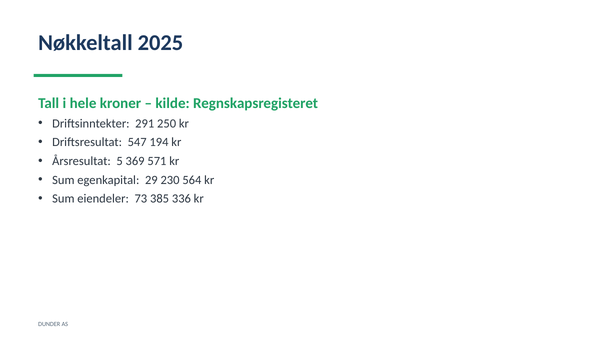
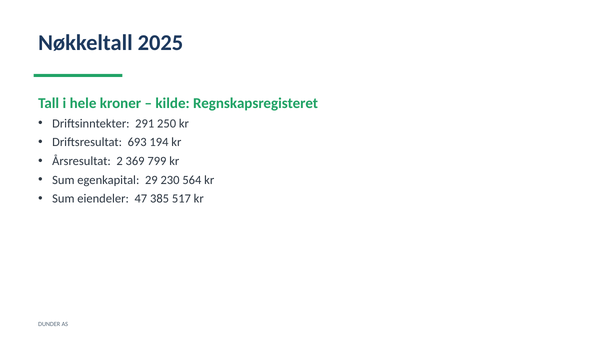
547: 547 -> 693
5: 5 -> 2
571: 571 -> 799
73: 73 -> 47
336: 336 -> 517
